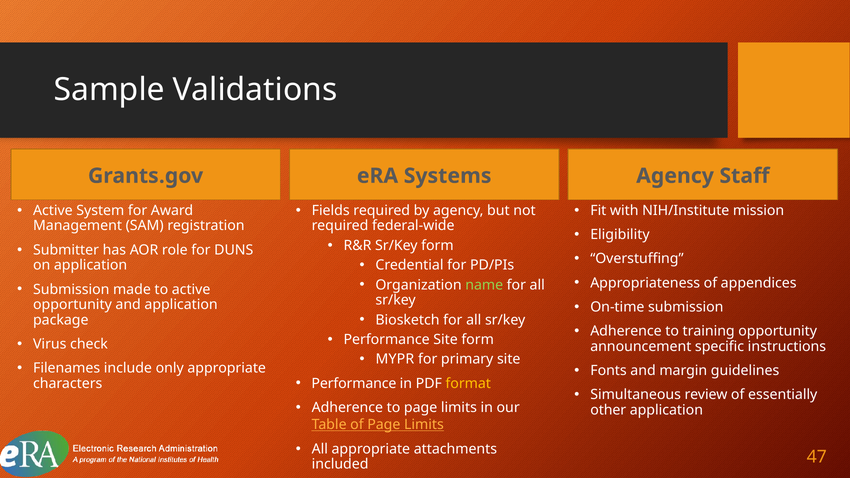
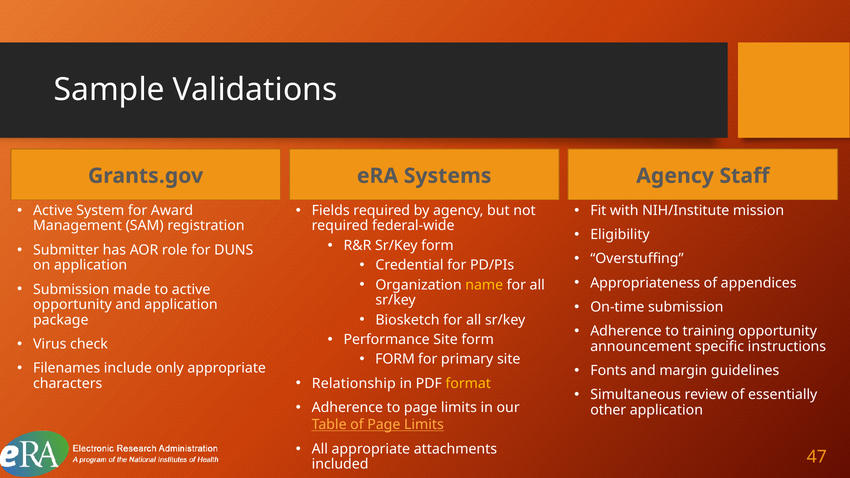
name colour: light green -> yellow
MYPR at (395, 359): MYPR -> FORM
Performance at (354, 383): Performance -> Relationship
